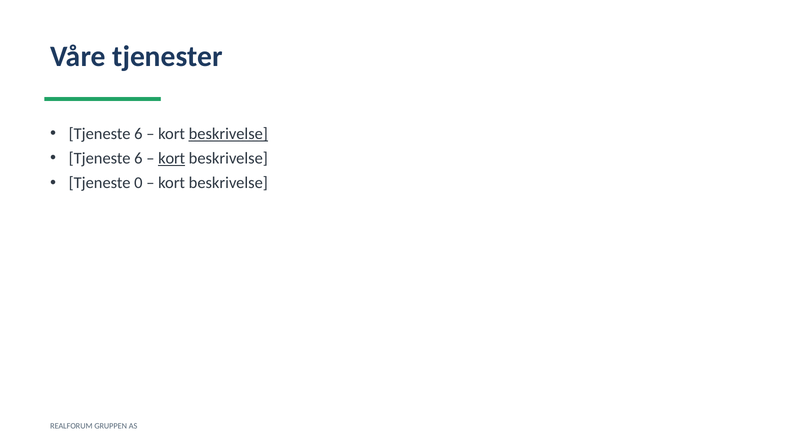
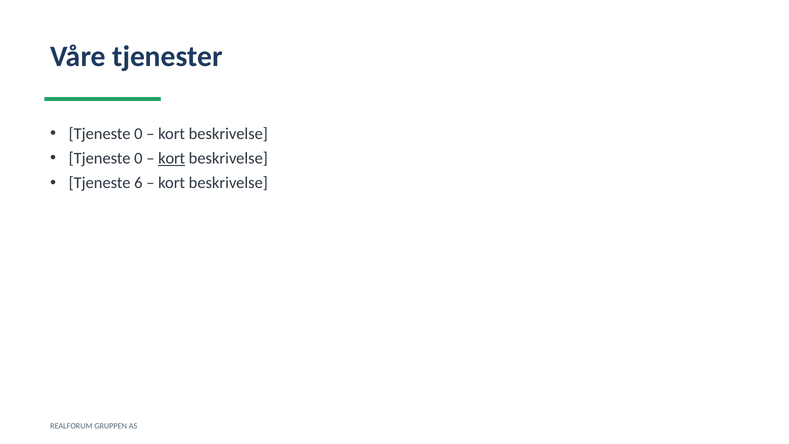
6 at (138, 134): 6 -> 0
beskrivelse at (228, 134) underline: present -> none
6 at (138, 158): 6 -> 0
0: 0 -> 6
